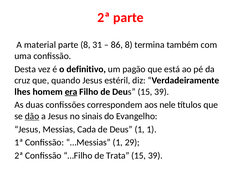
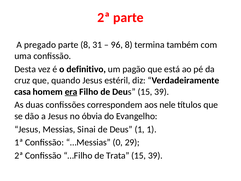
material: material -> pregado
86: 86 -> 96
lhes: lhes -> casa
dão underline: present -> none
sinais: sinais -> óbvia
Cada: Cada -> Sinai
…Messias 1: 1 -> 0
